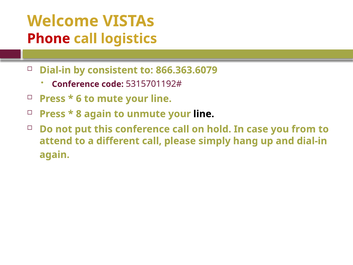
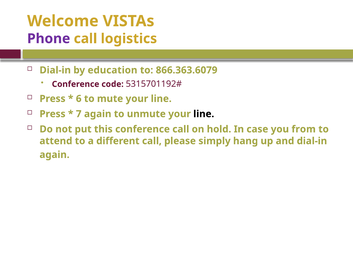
Phone colour: red -> purple
consistent: consistent -> education
8: 8 -> 7
